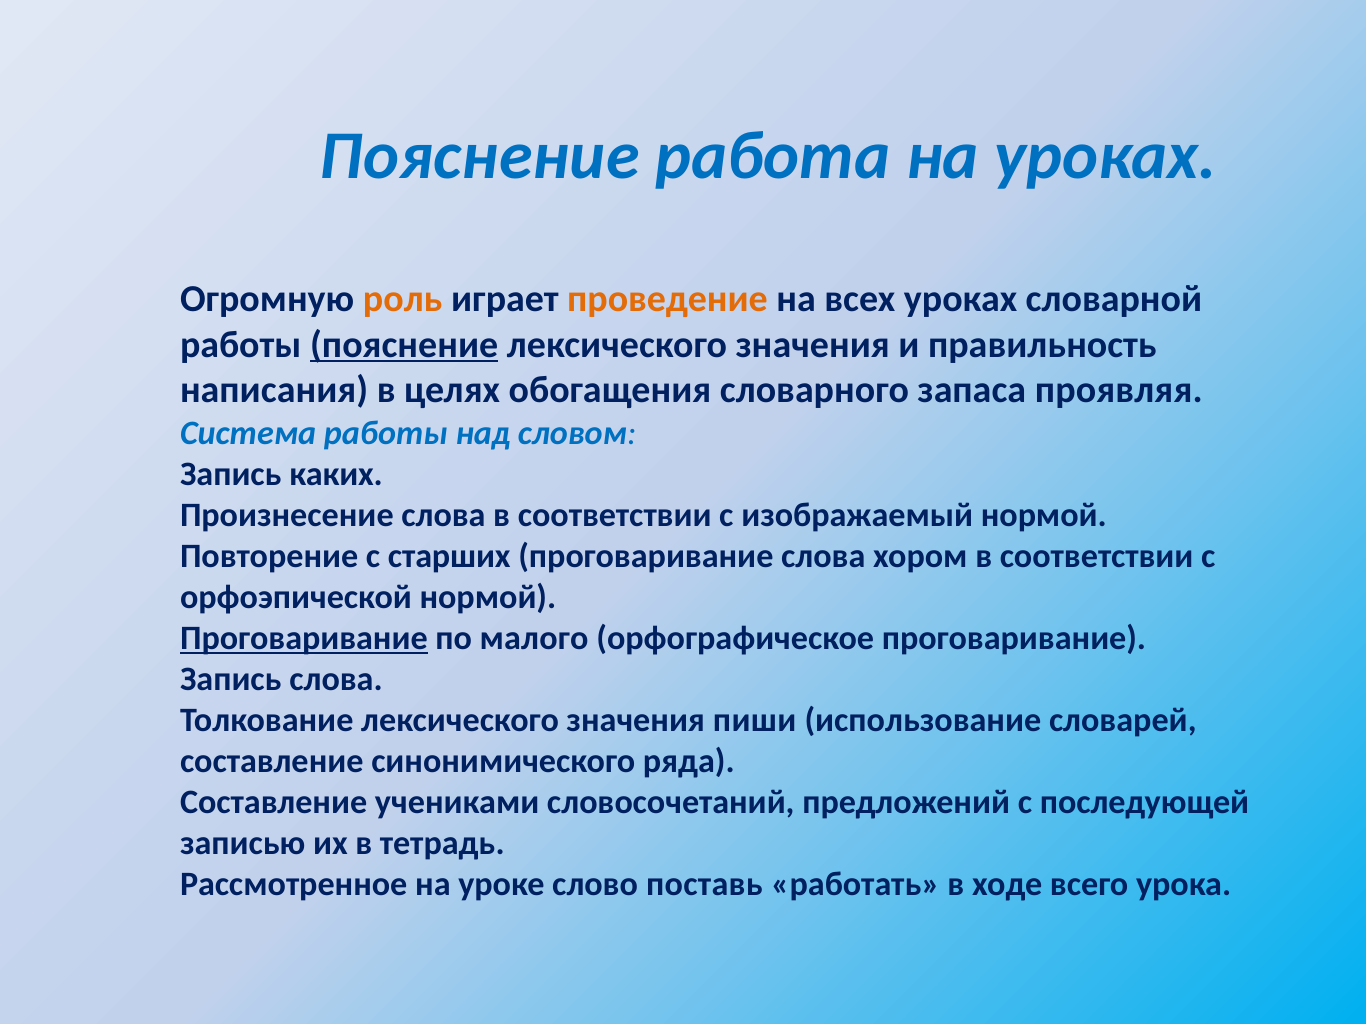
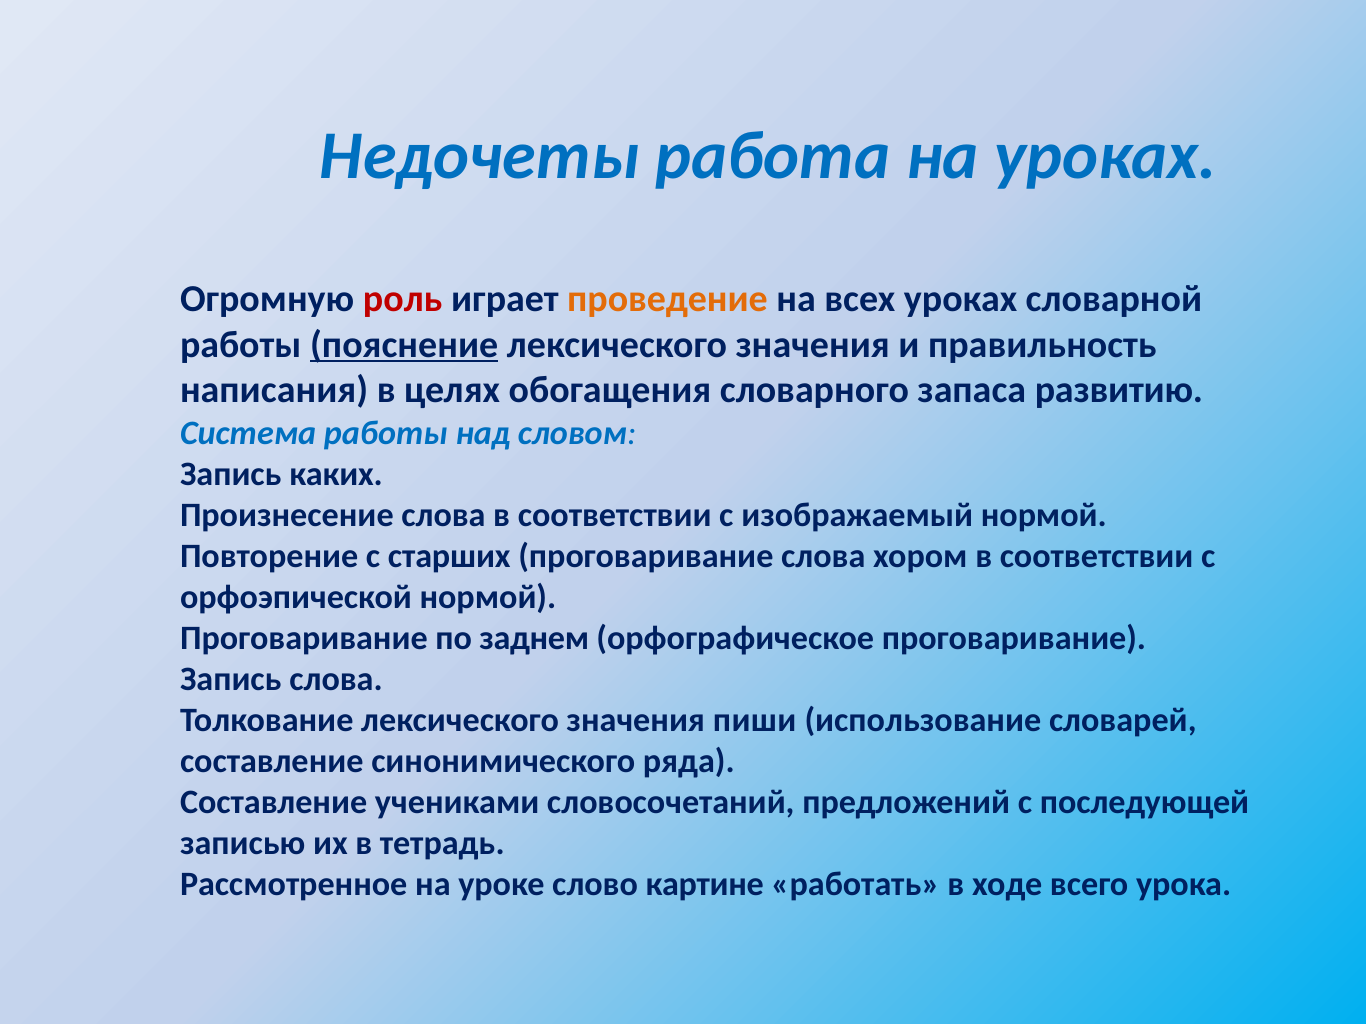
Пояснение at (480, 156): Пояснение -> Недочеты
роль colour: orange -> red
проявляя: проявляя -> развитию
Проговаривание at (304, 639) underline: present -> none
малого: малого -> заднем
поставь: поставь -> картине
